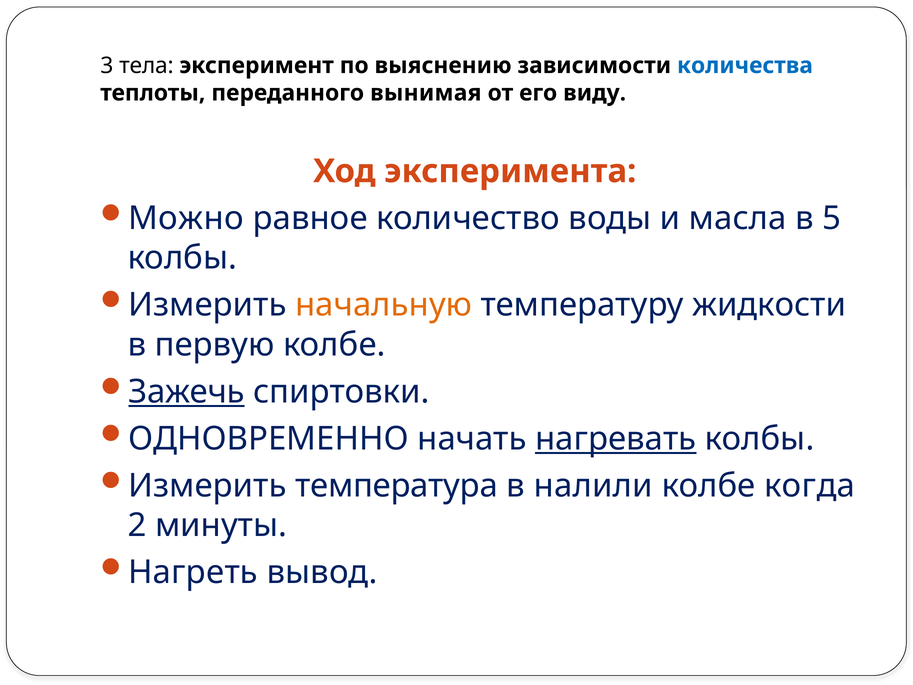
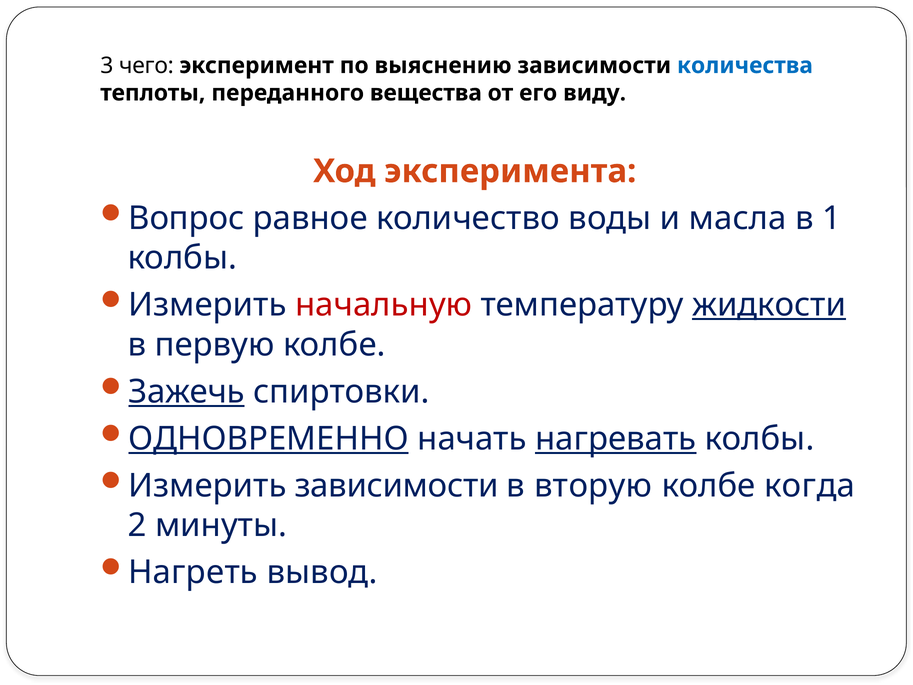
тела: тела -> чего
вынимая: вынимая -> вещества
Можно: Можно -> Вопрос
5: 5 -> 1
начальную colour: orange -> red
жидкости underline: none -> present
ОДНОВРЕМЕННО underline: none -> present
Измерить температура: температура -> зависимости
налили: налили -> вторую
